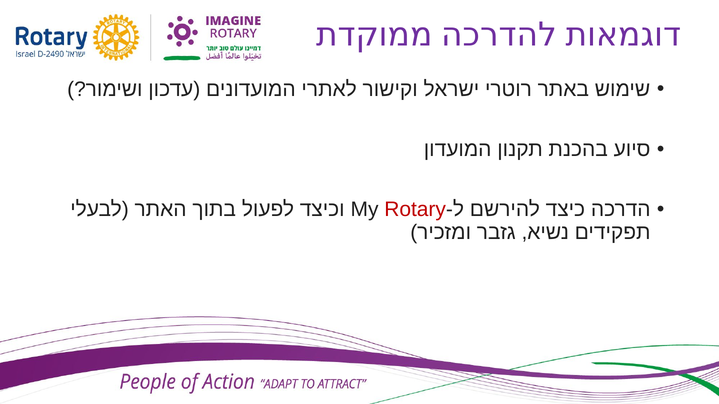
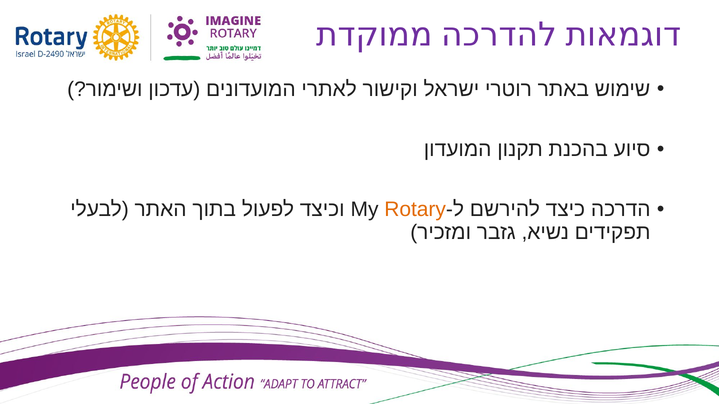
Rotary colour: red -> orange
